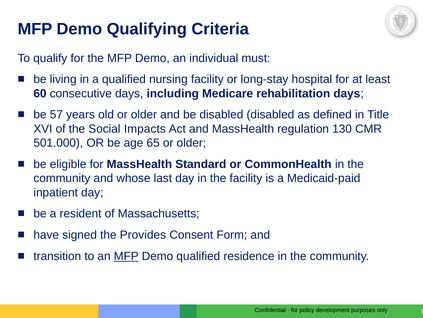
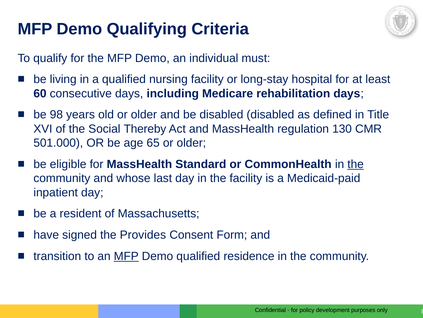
57: 57 -> 98
Impacts: Impacts -> Thereby
the at (356, 164) underline: none -> present
